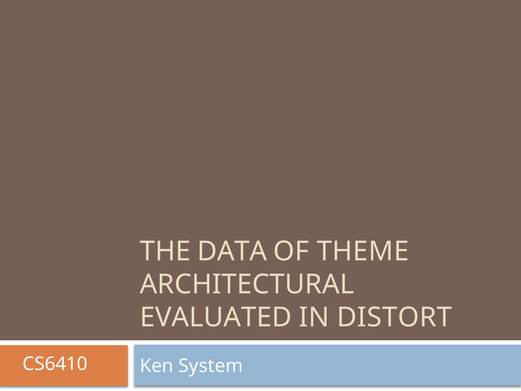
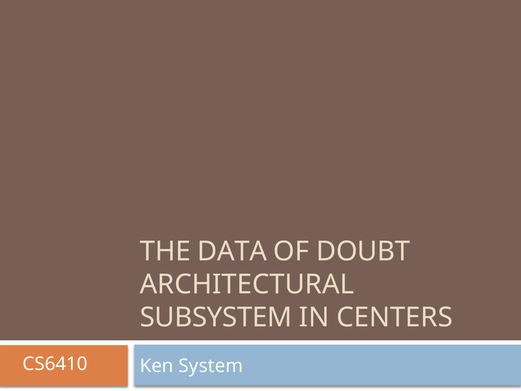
THEME: THEME -> DOUBT
EVALUATED: EVALUATED -> SUBSYSTEM
DISTORT: DISTORT -> CENTERS
